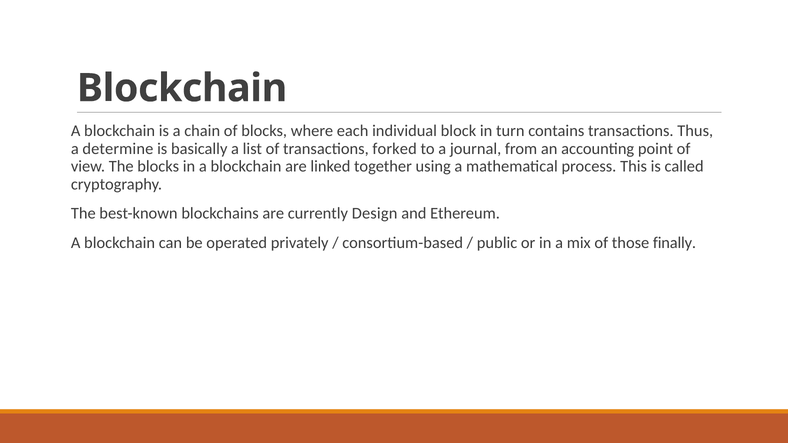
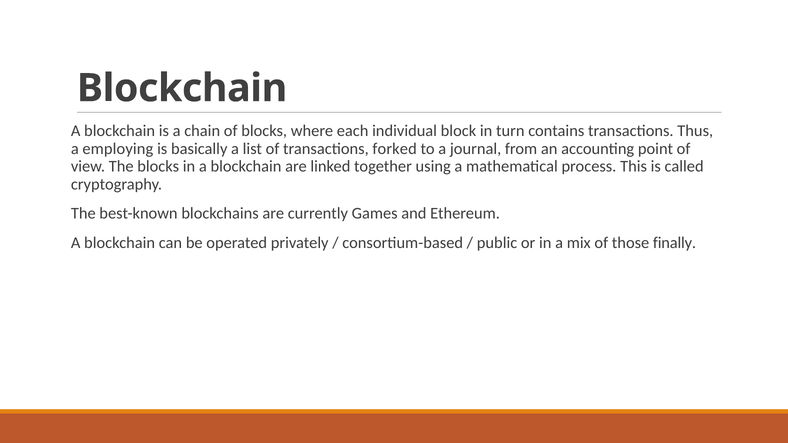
determine: determine -> employing
Design: Design -> Games
